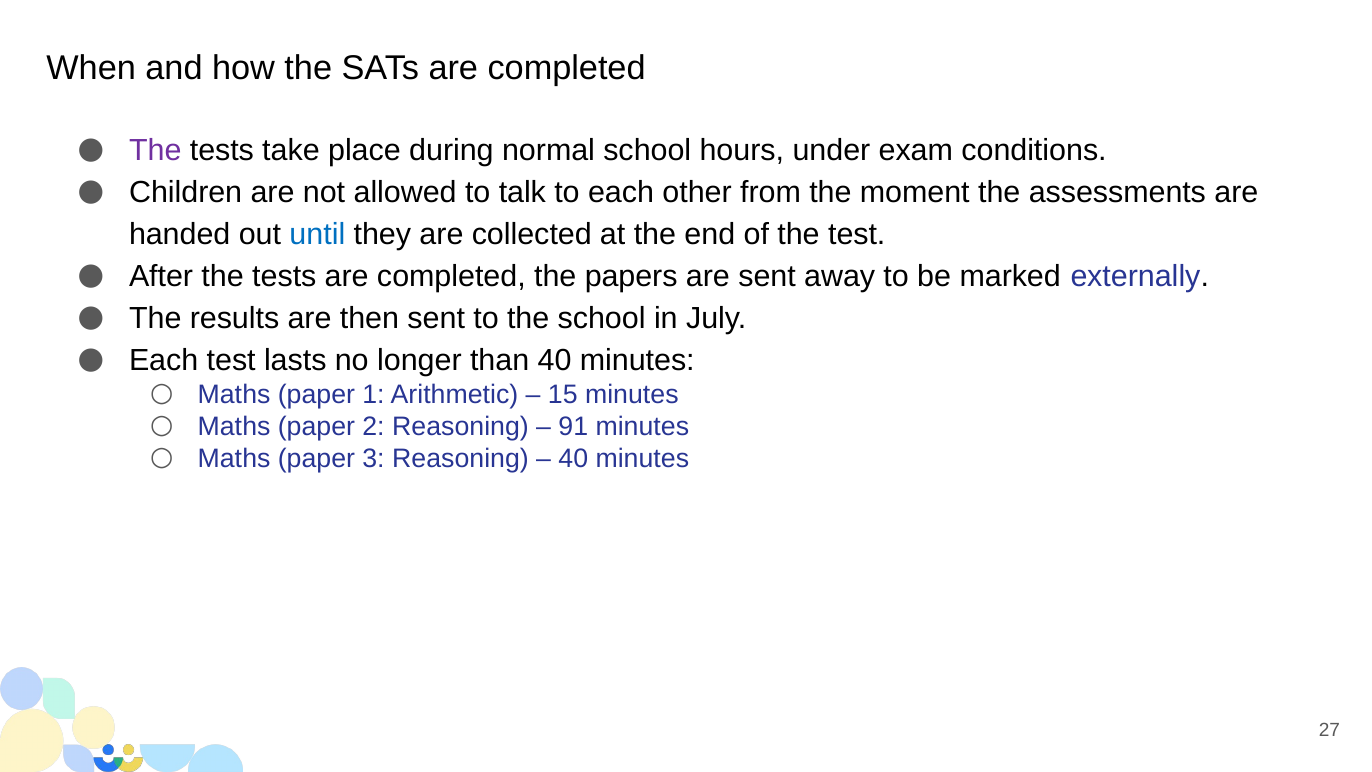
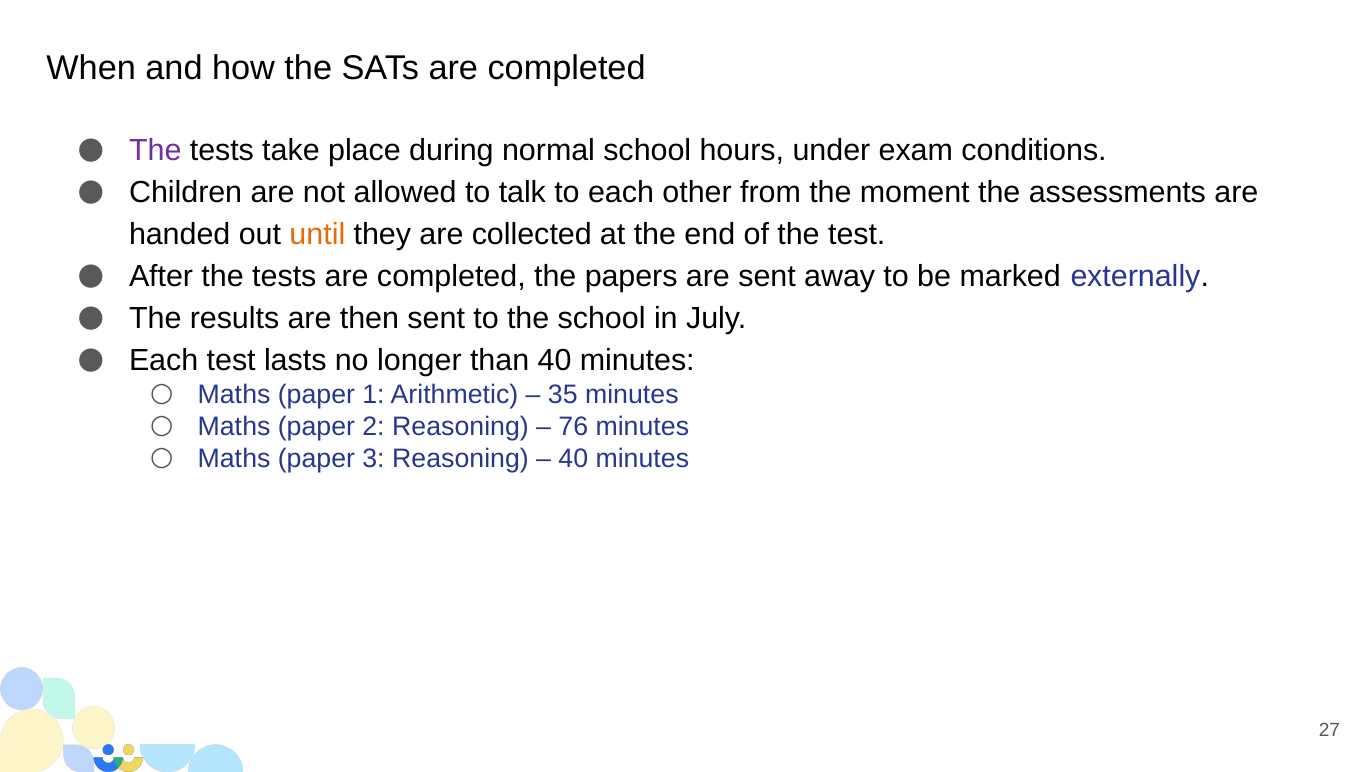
until colour: blue -> orange
15: 15 -> 35
91: 91 -> 76
